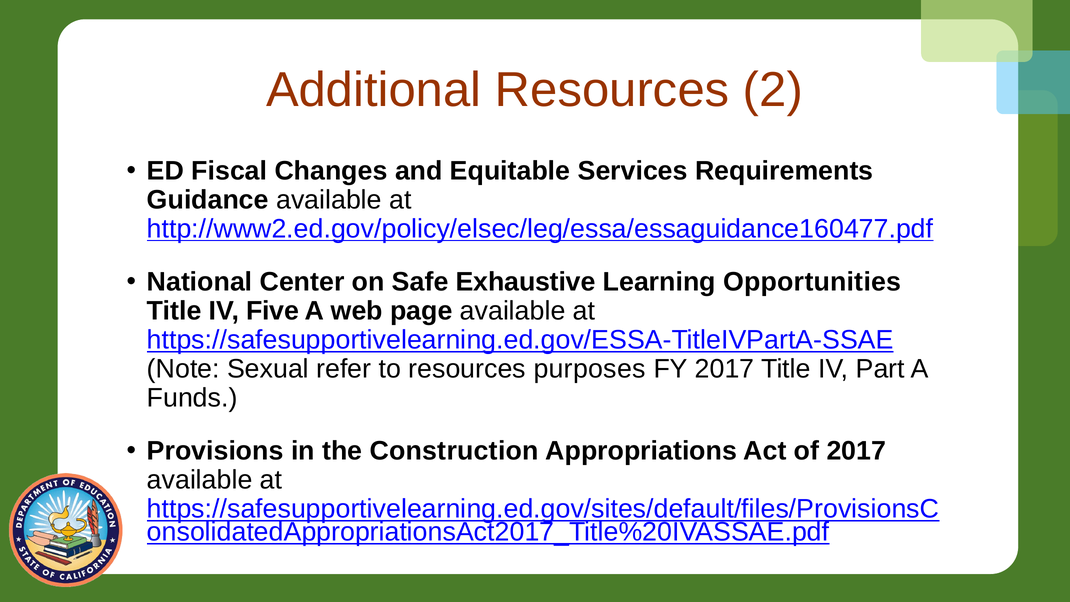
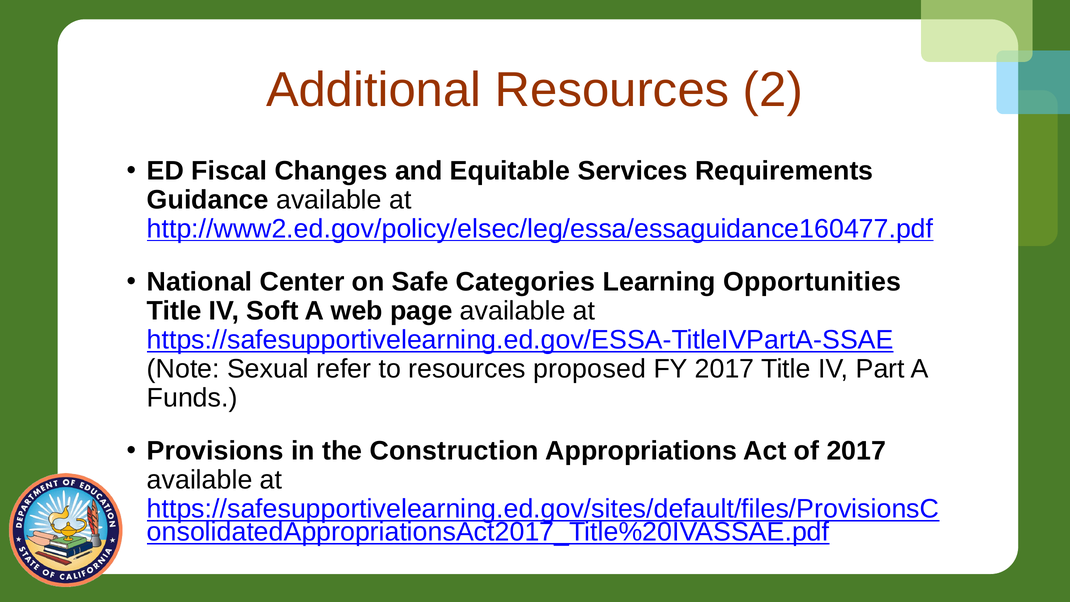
Exhaustive: Exhaustive -> Categories
Five: Five -> Soft
purposes: purposes -> proposed
